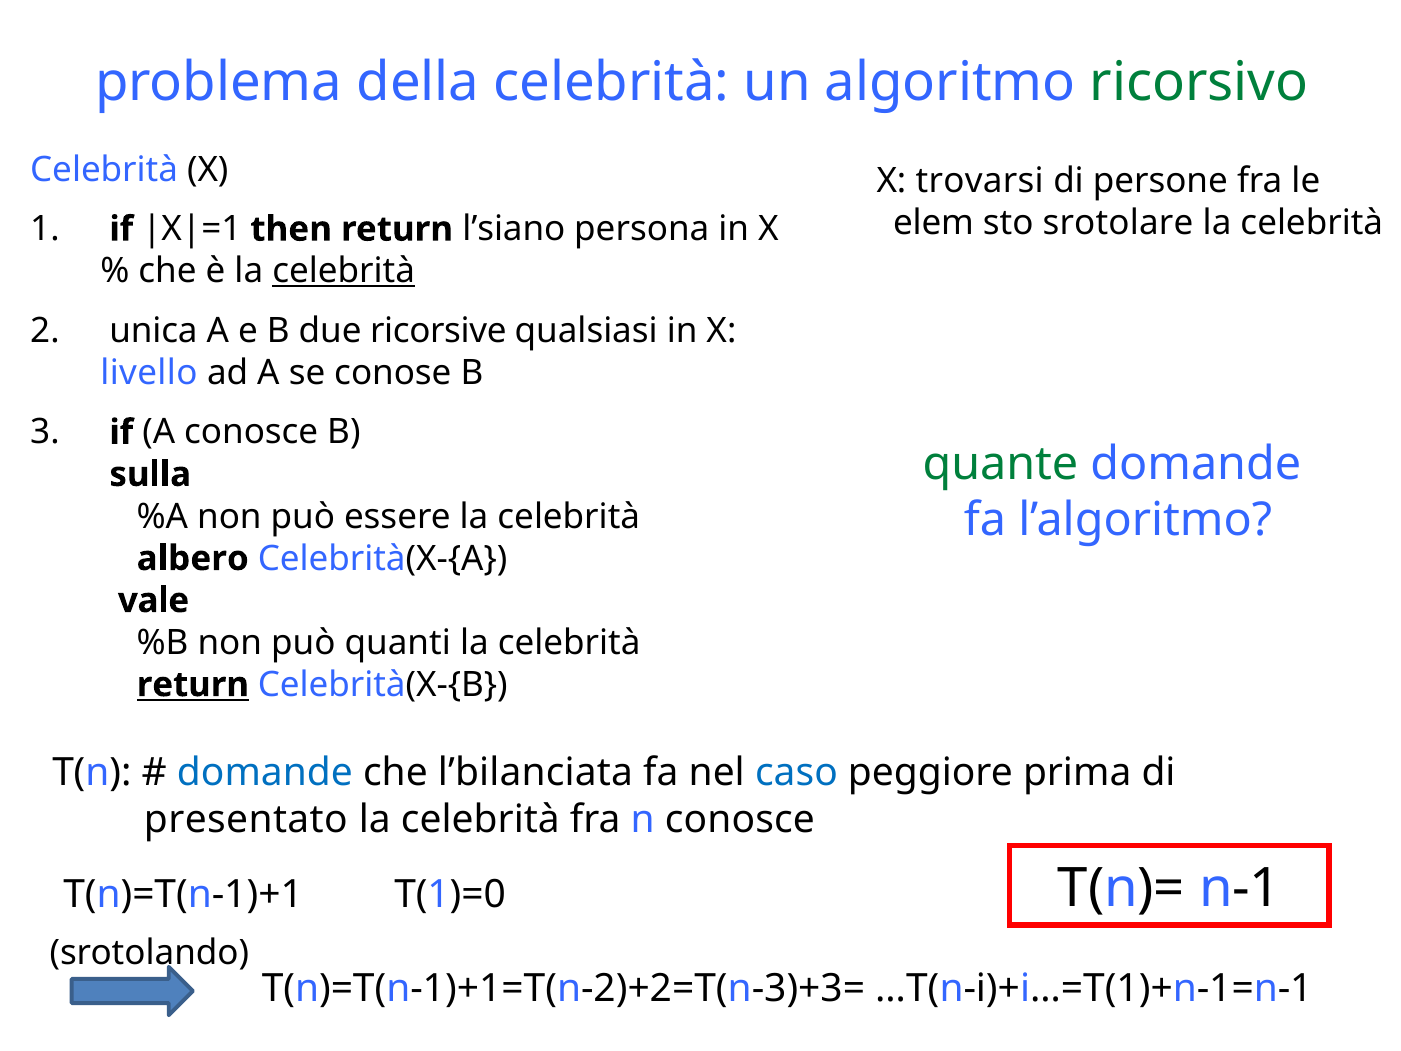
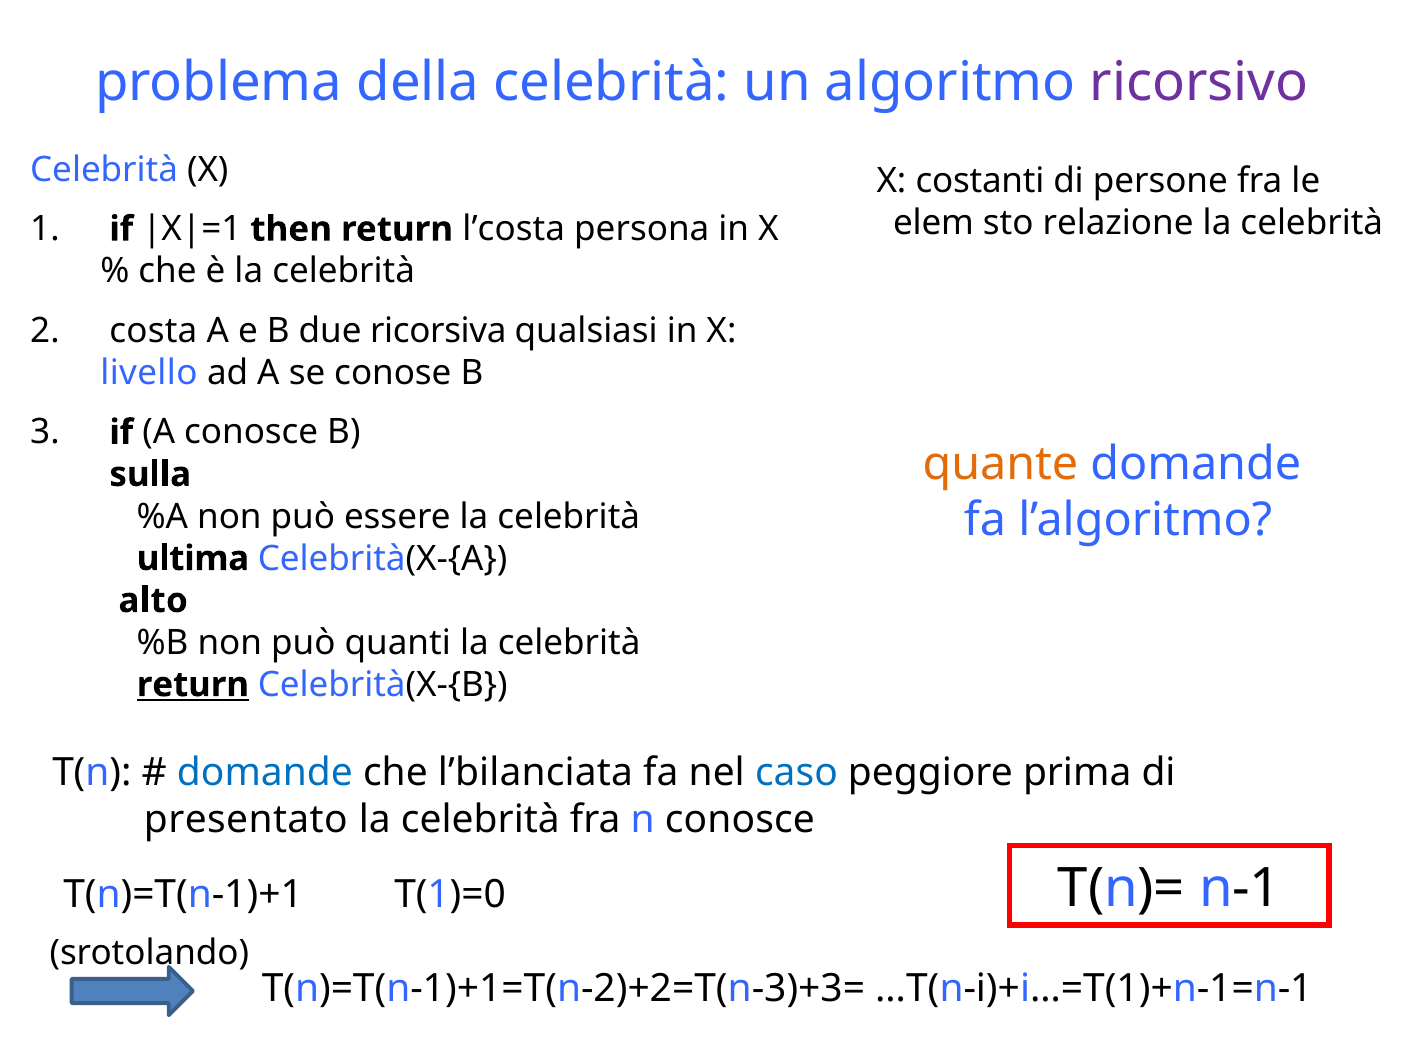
ricorsivo colour: green -> purple
trovarsi: trovarsi -> costanti
srotolare: srotolare -> relazione
l’siano: l’siano -> l’costa
celebrità at (344, 271) underline: present -> none
unica: unica -> costa
ricorsive: ricorsive -> ricorsiva
quante colour: green -> orange
albero: albero -> ultima
vale: vale -> alto
